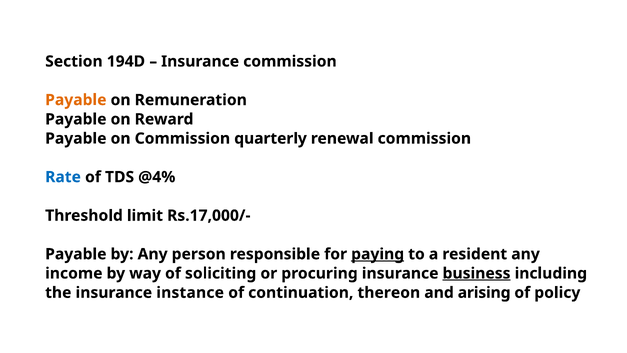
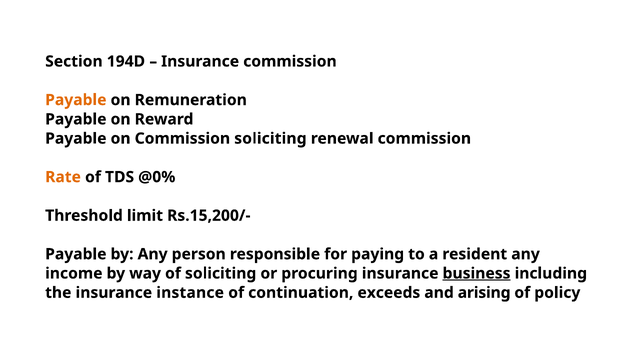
Commission quarterly: quarterly -> soliciting
Rate colour: blue -> orange
@4%: @4% -> @0%
Rs.17,000/-: Rs.17,000/- -> Rs.15,200/-
paying underline: present -> none
thereon: thereon -> exceeds
